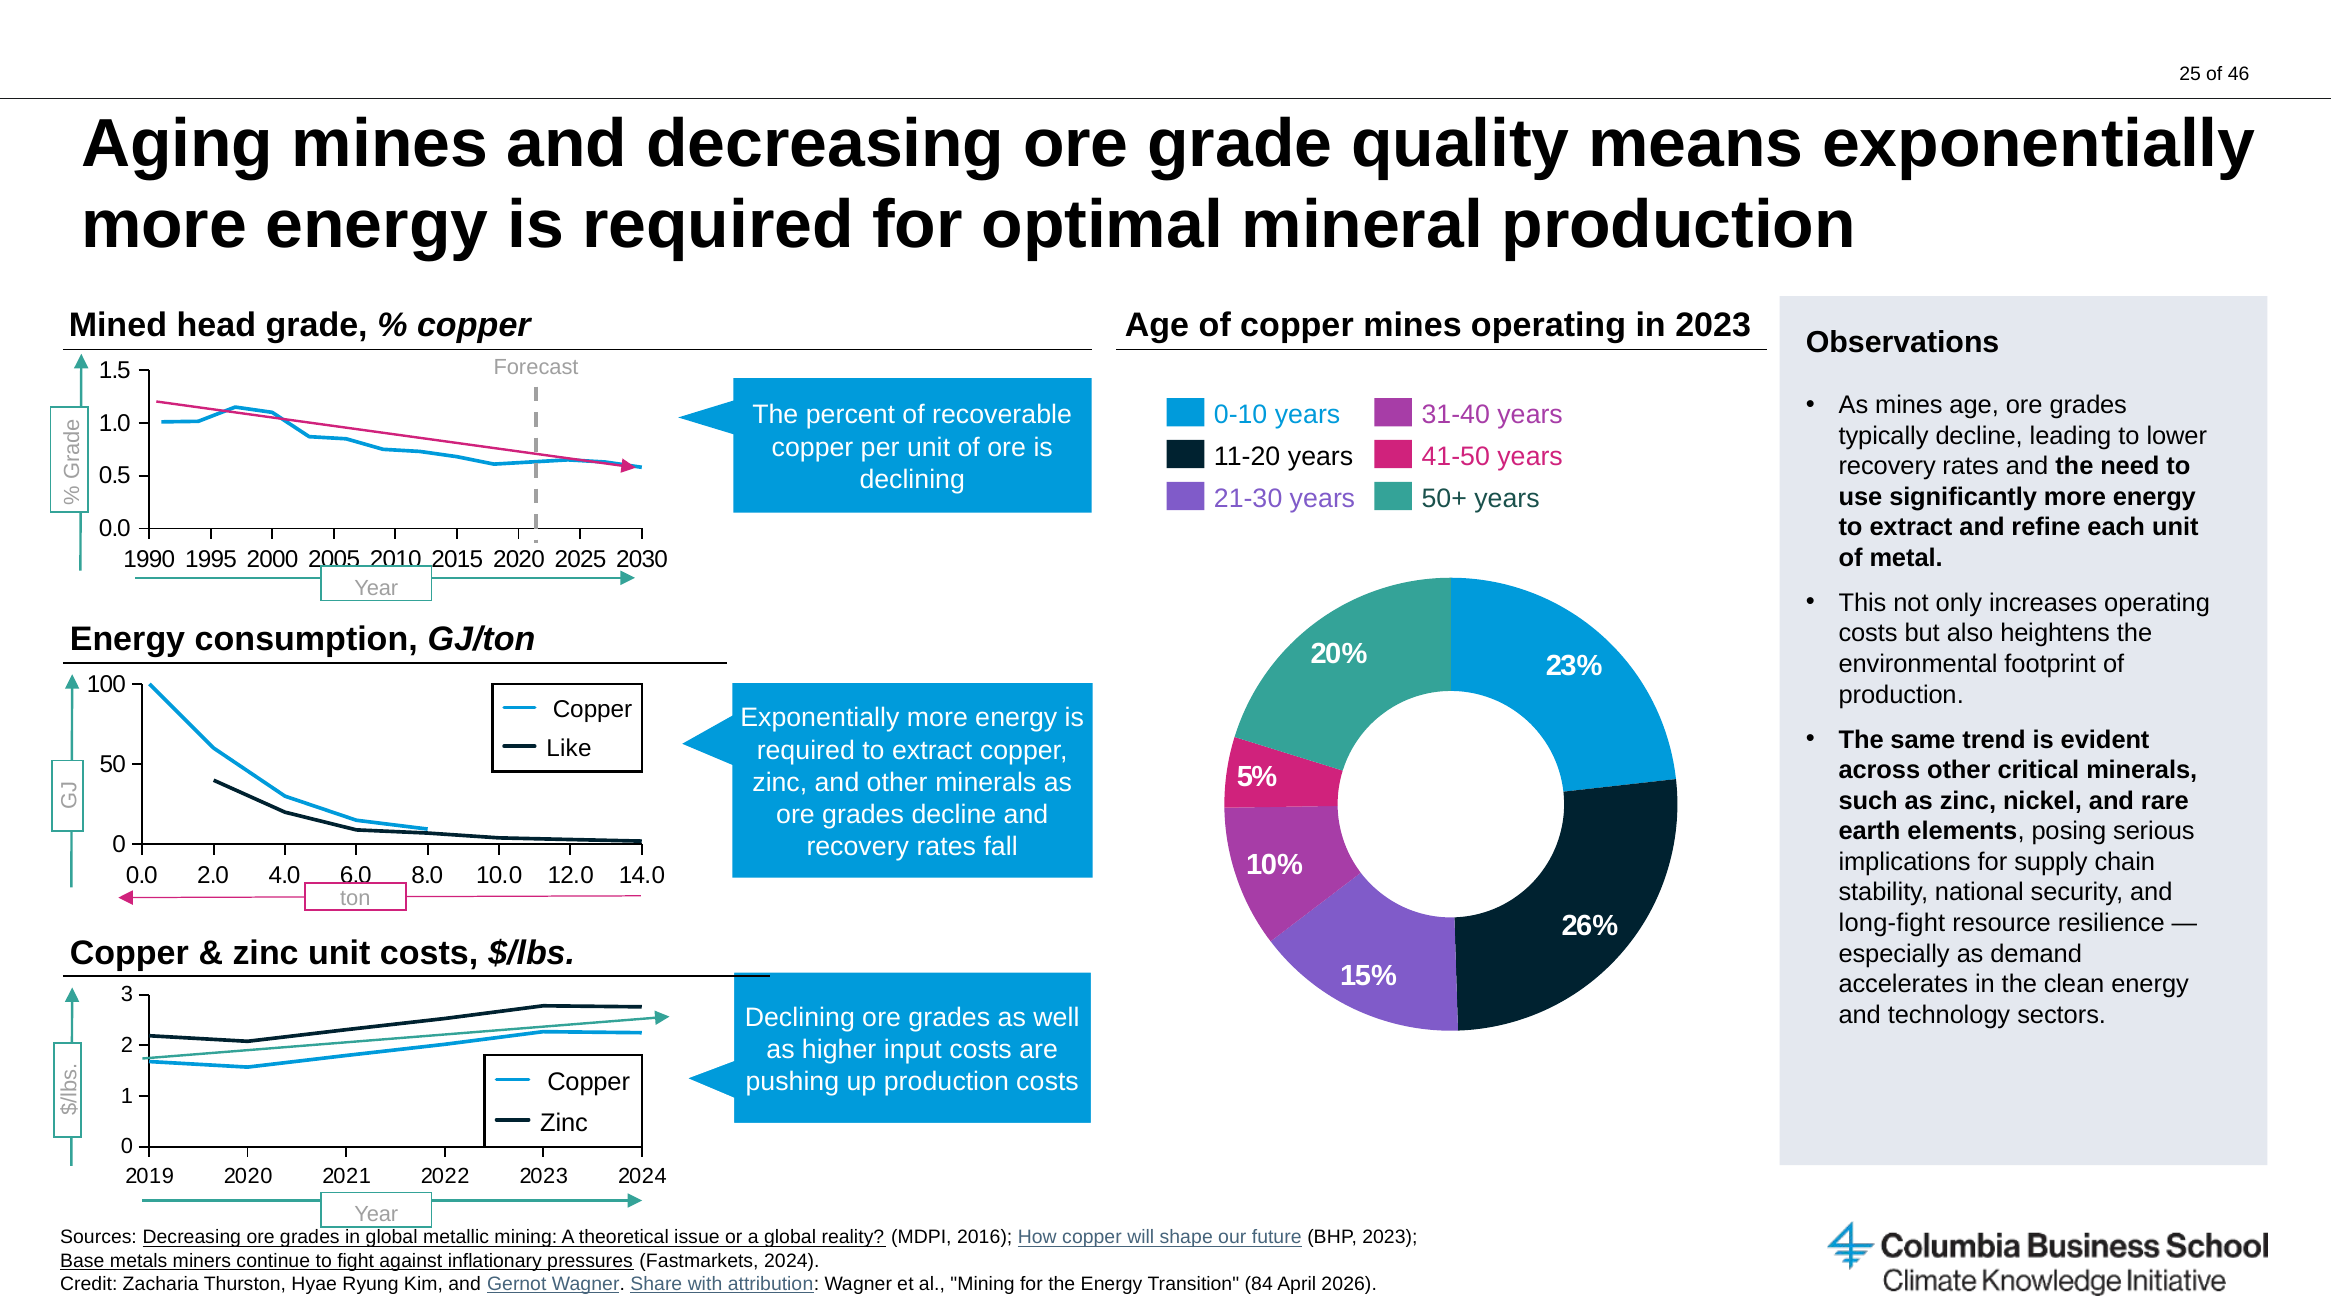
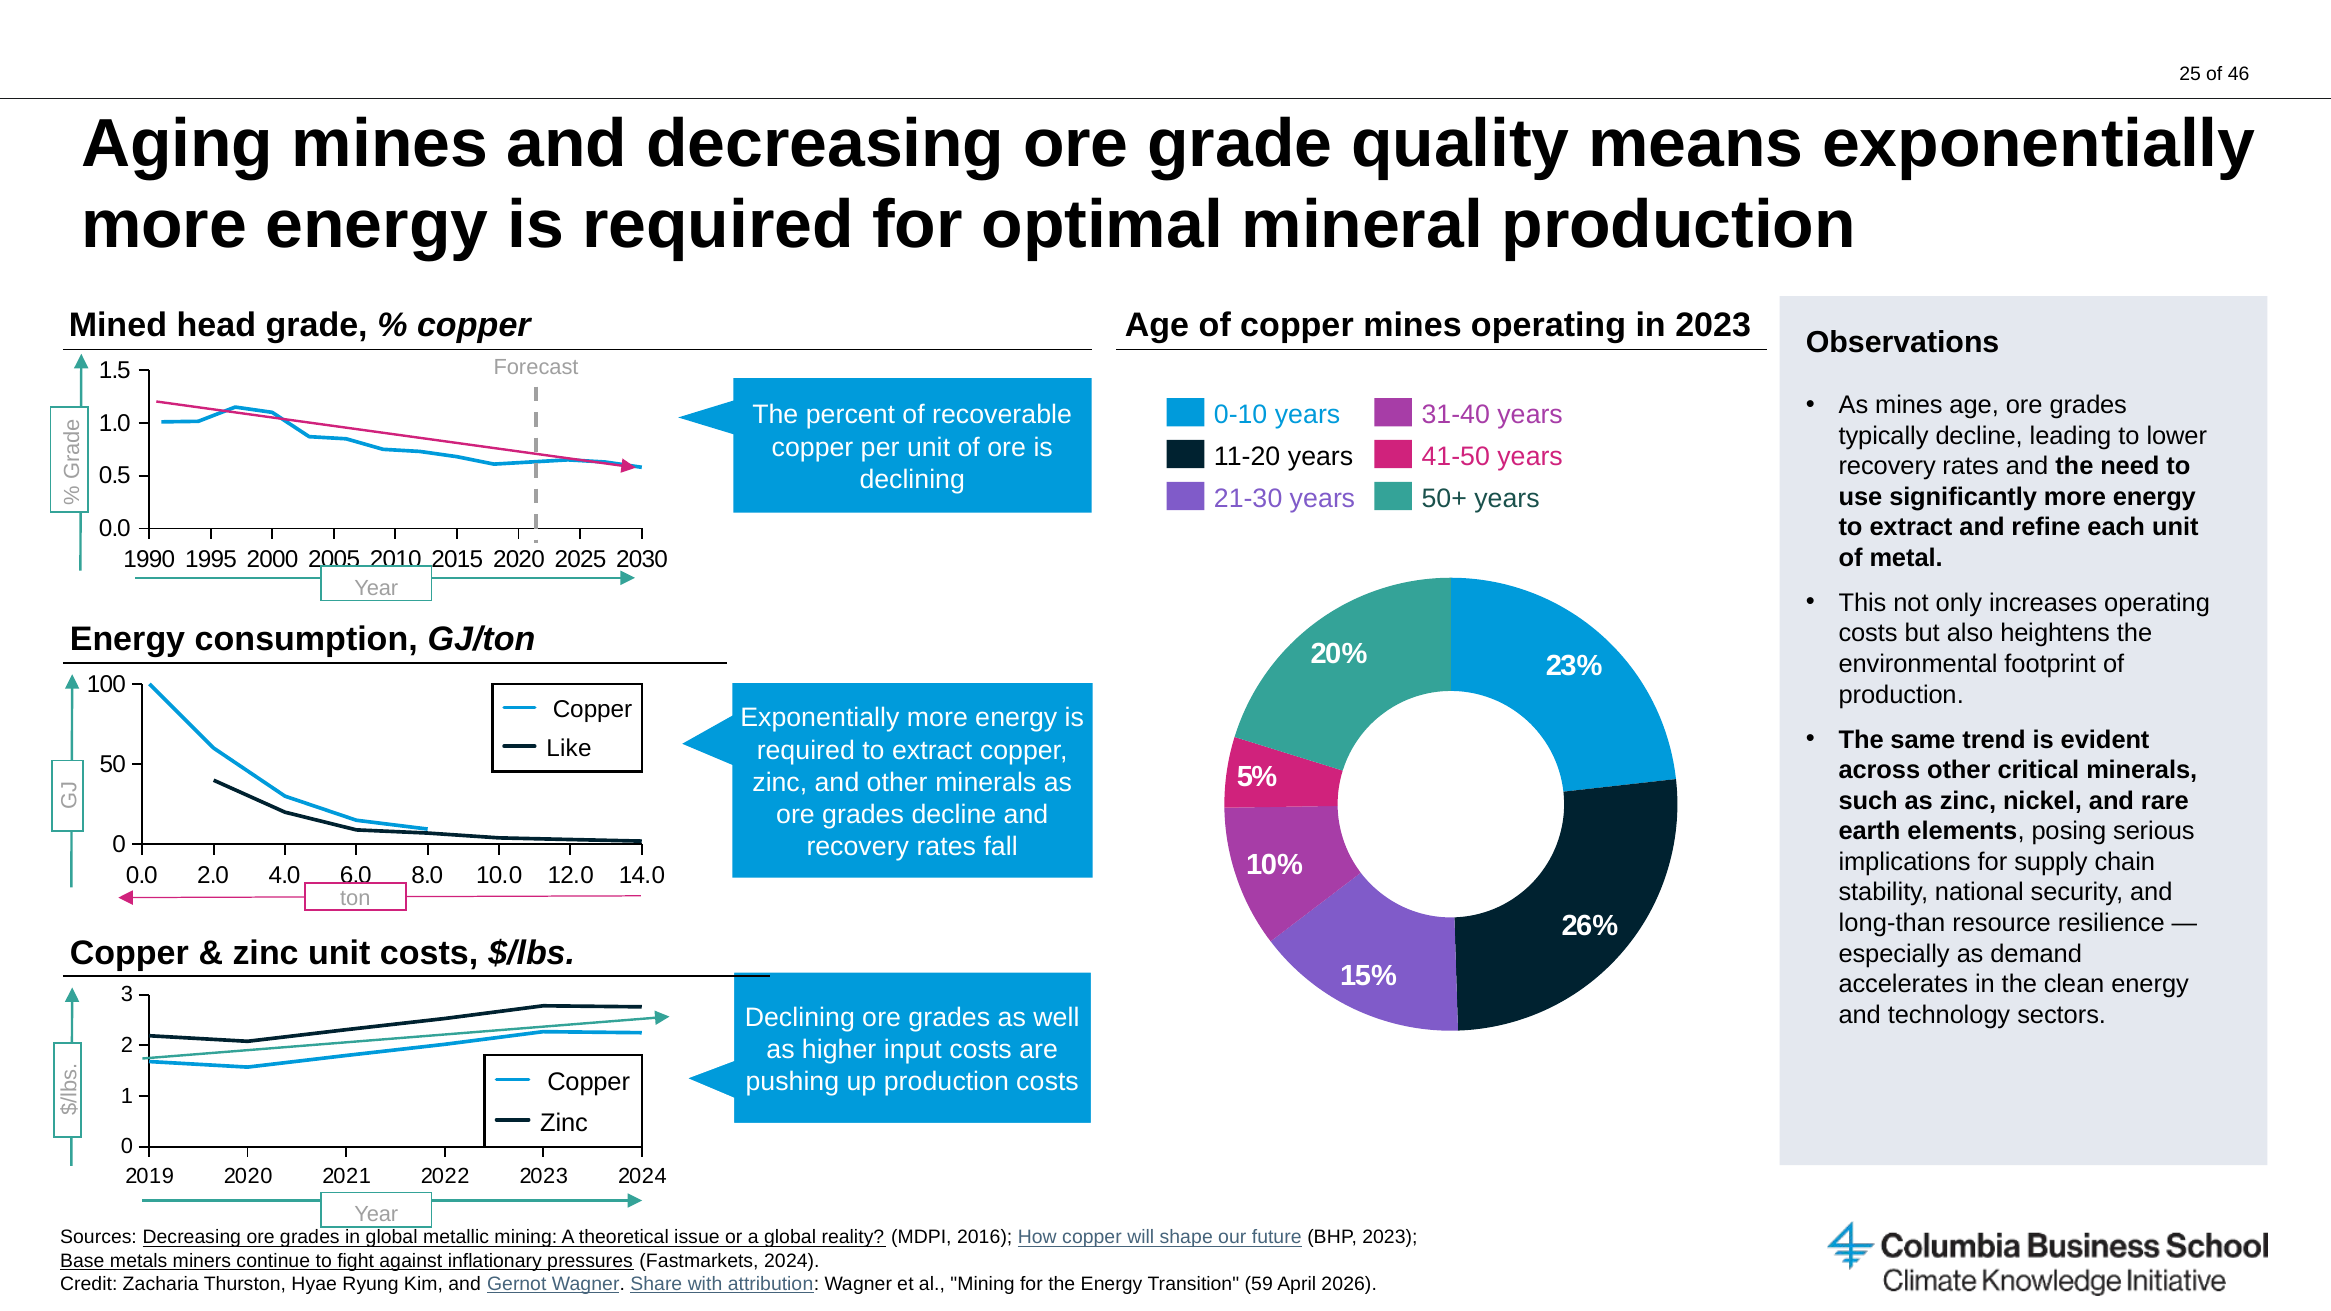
long-fight: long-fight -> long-than
84: 84 -> 59
